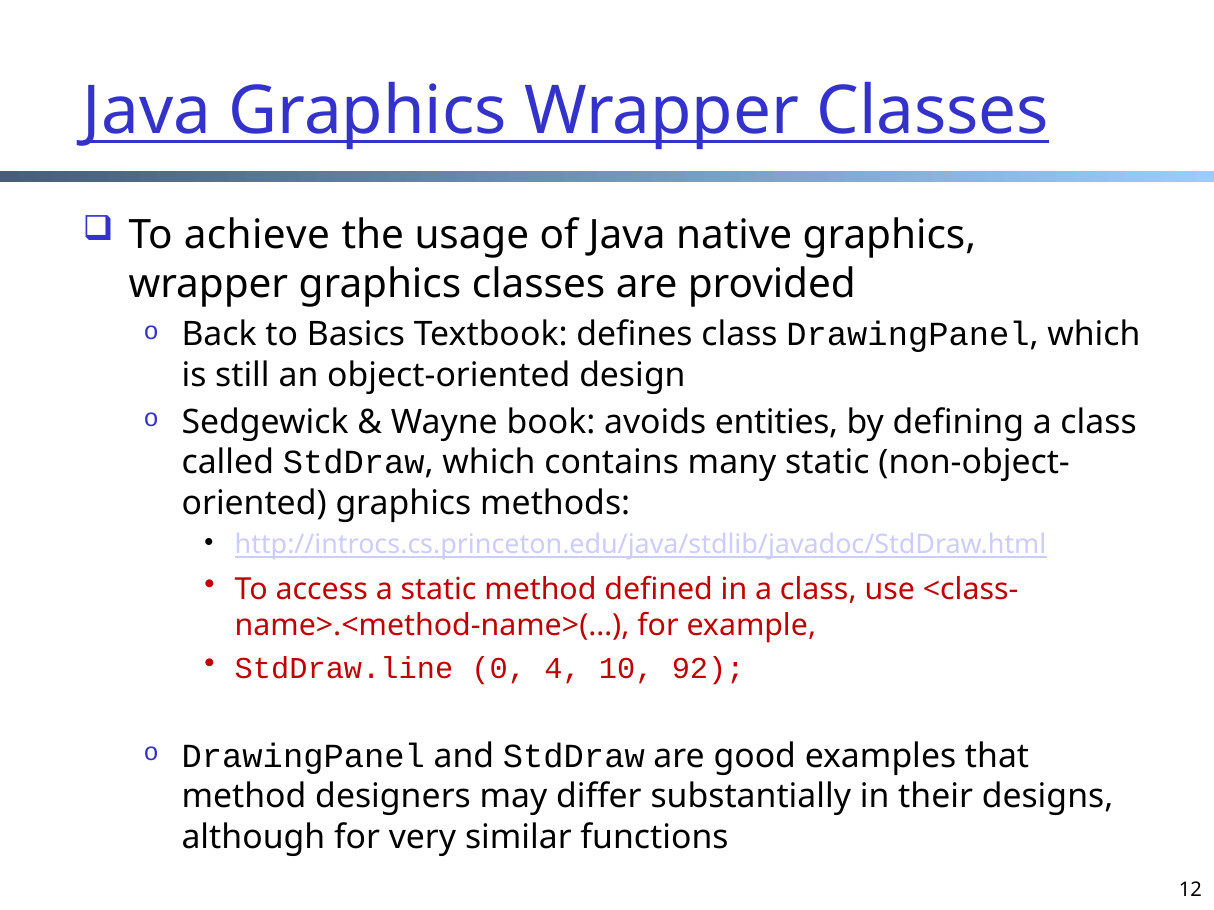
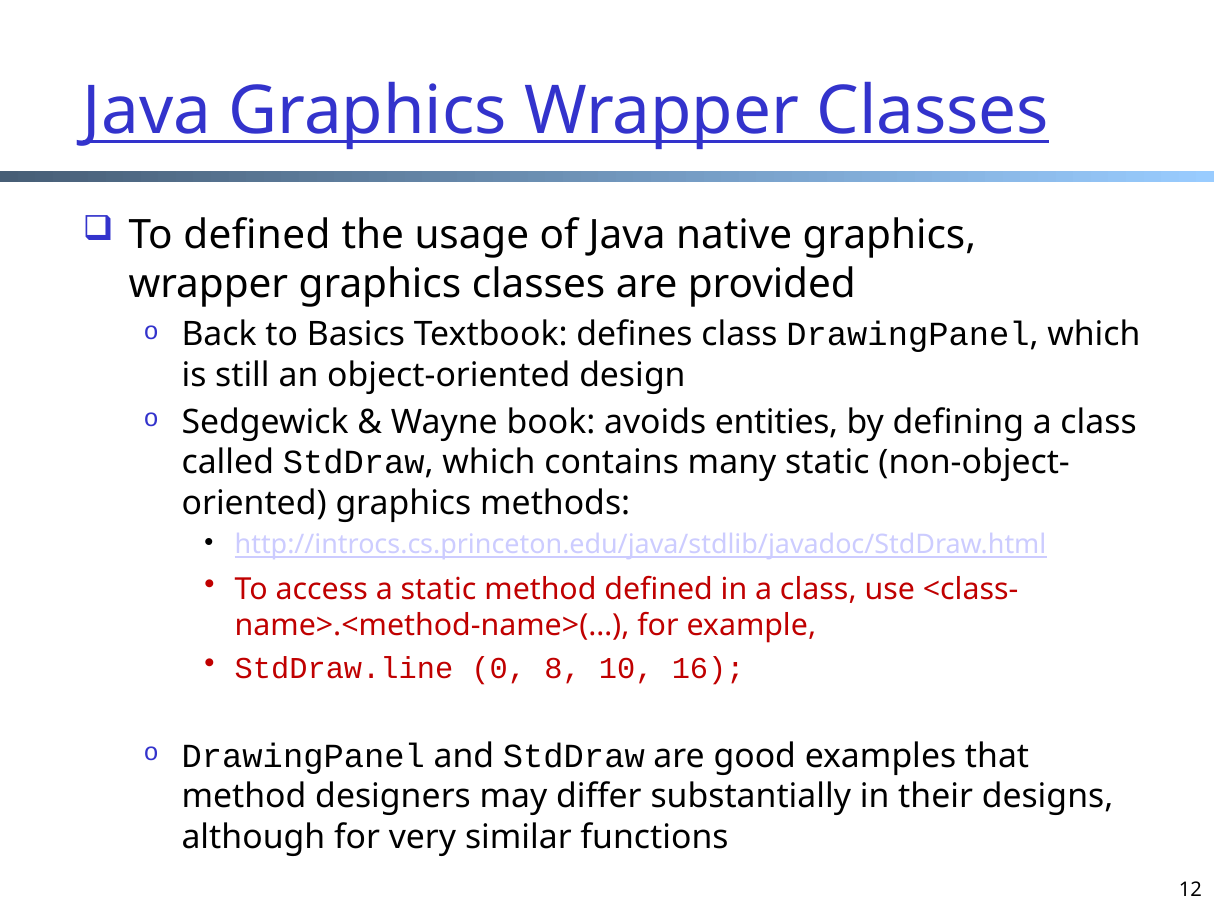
To achieve: achieve -> defined
4: 4 -> 8
92: 92 -> 16
